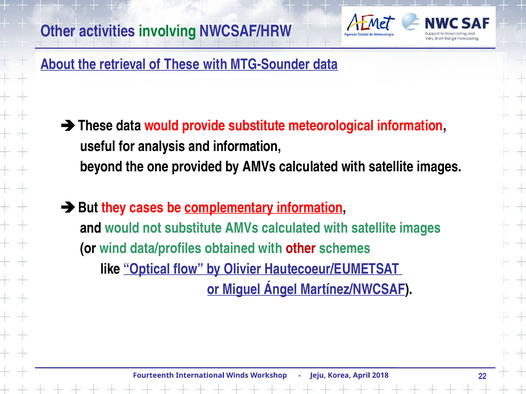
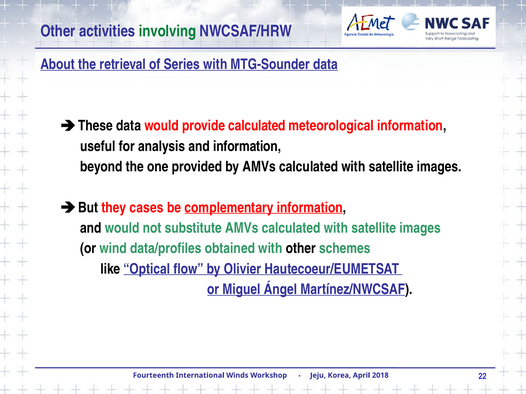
of These: These -> Series
provide substitute: substitute -> calculated
other at (301, 249) colour: red -> black
